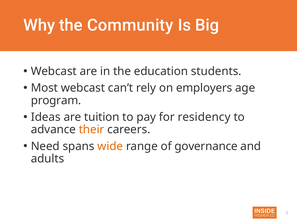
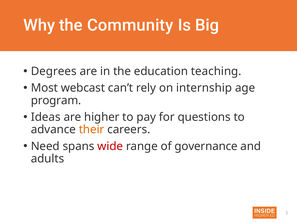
Webcast at (54, 71): Webcast -> Degrees
students: students -> teaching
employers: employers -> internship
tuition: tuition -> higher
residency: residency -> questions
wide colour: orange -> red
